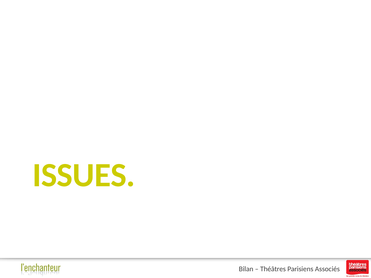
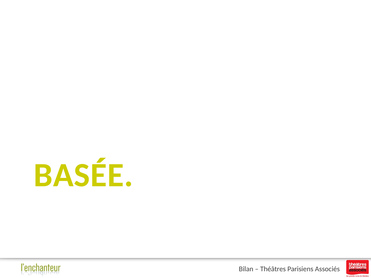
ISSUES: ISSUES -> BASÉE
